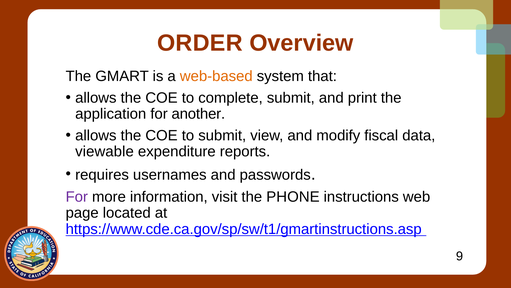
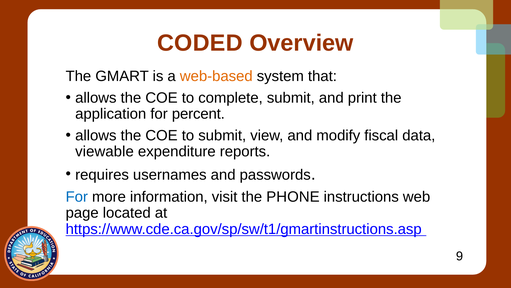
ORDER: ORDER -> CODED
another: another -> percent
For at (77, 196) colour: purple -> blue
